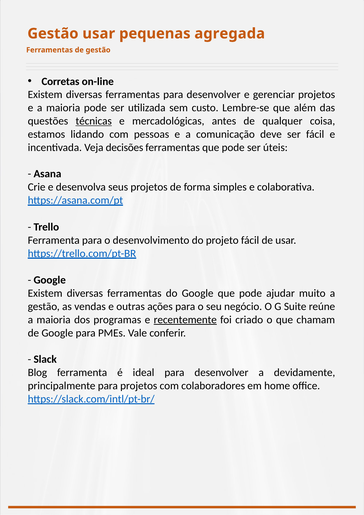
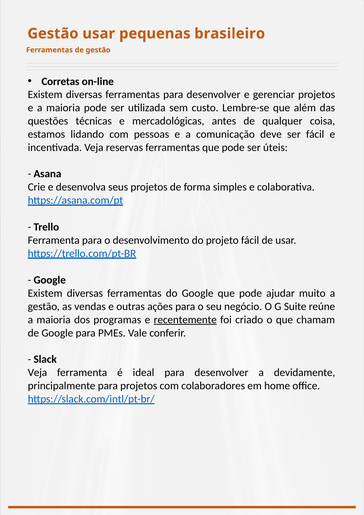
agregada: agregada -> brasileiro
técnicas underline: present -> none
decisões: decisões -> reservas
Blog at (37, 372): Blog -> Veja
